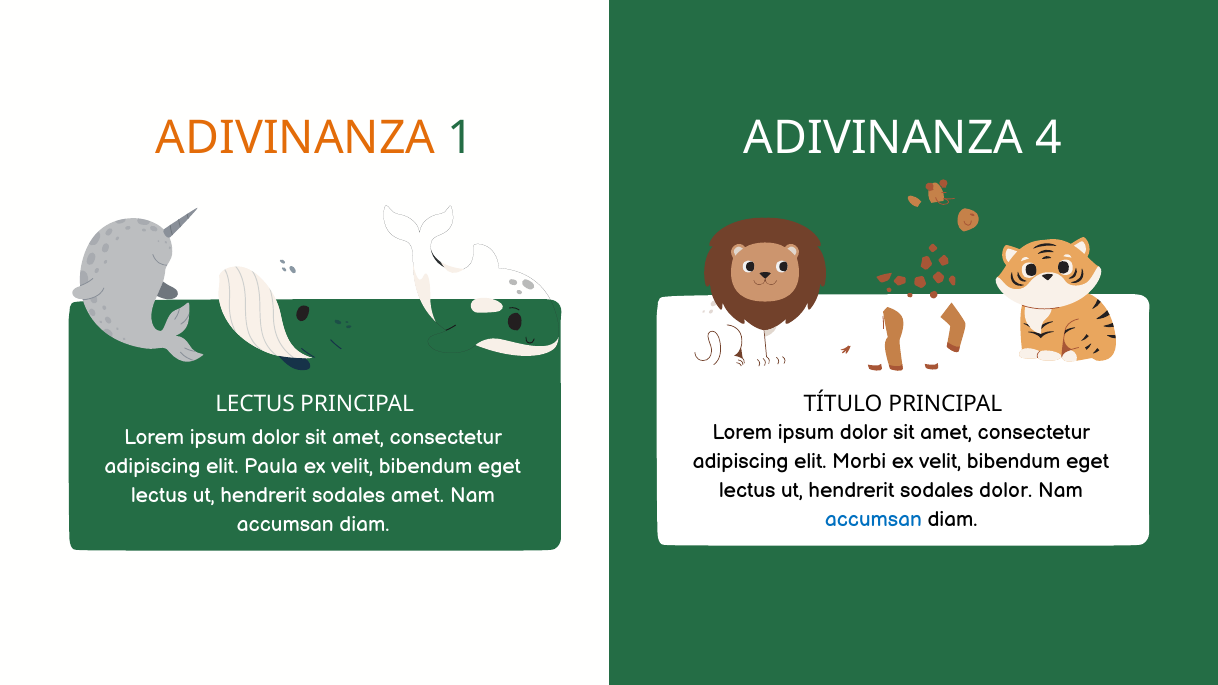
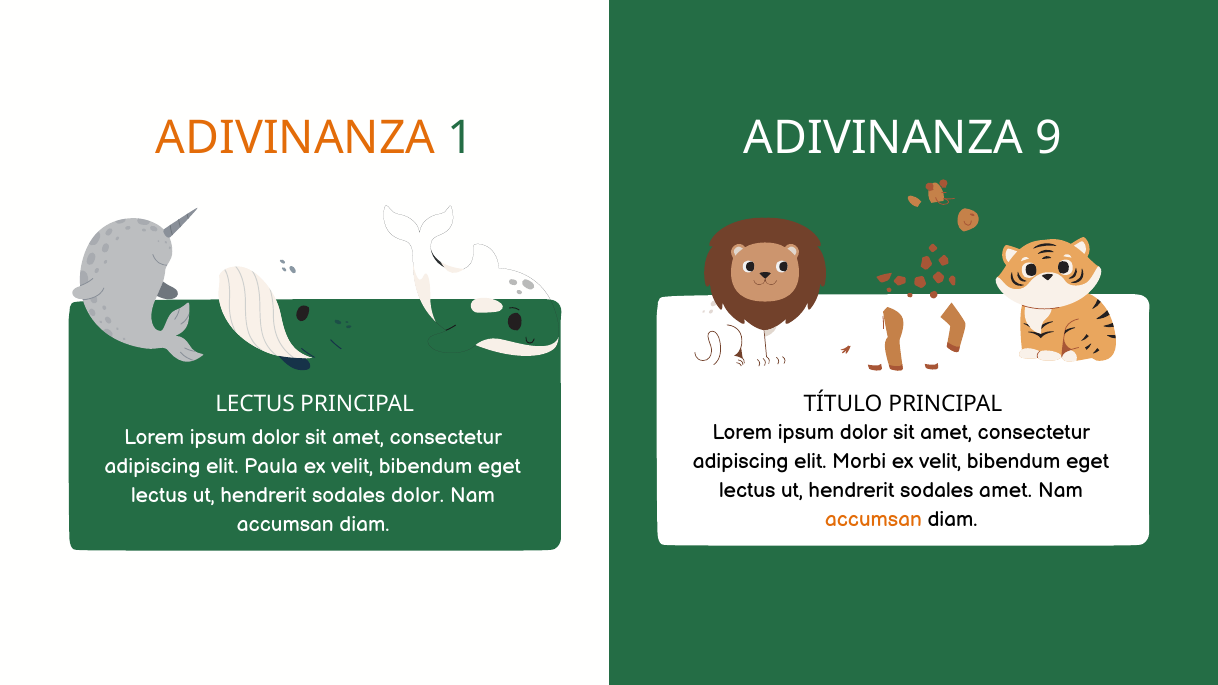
4: 4 -> 9
sodales dolor: dolor -> amet
sodales amet: amet -> dolor
accumsan at (873, 520) colour: blue -> orange
